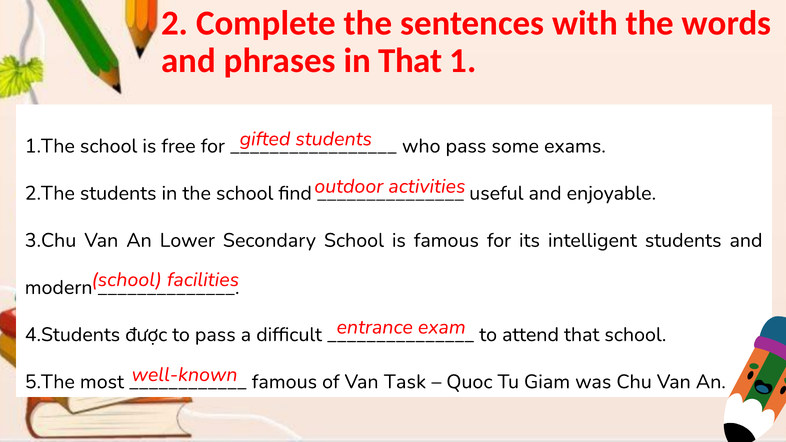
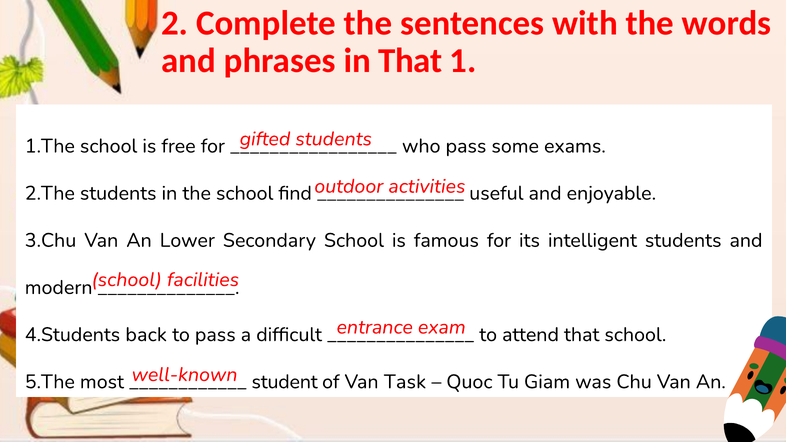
được: được -> back
famous at (284, 382): famous -> student
